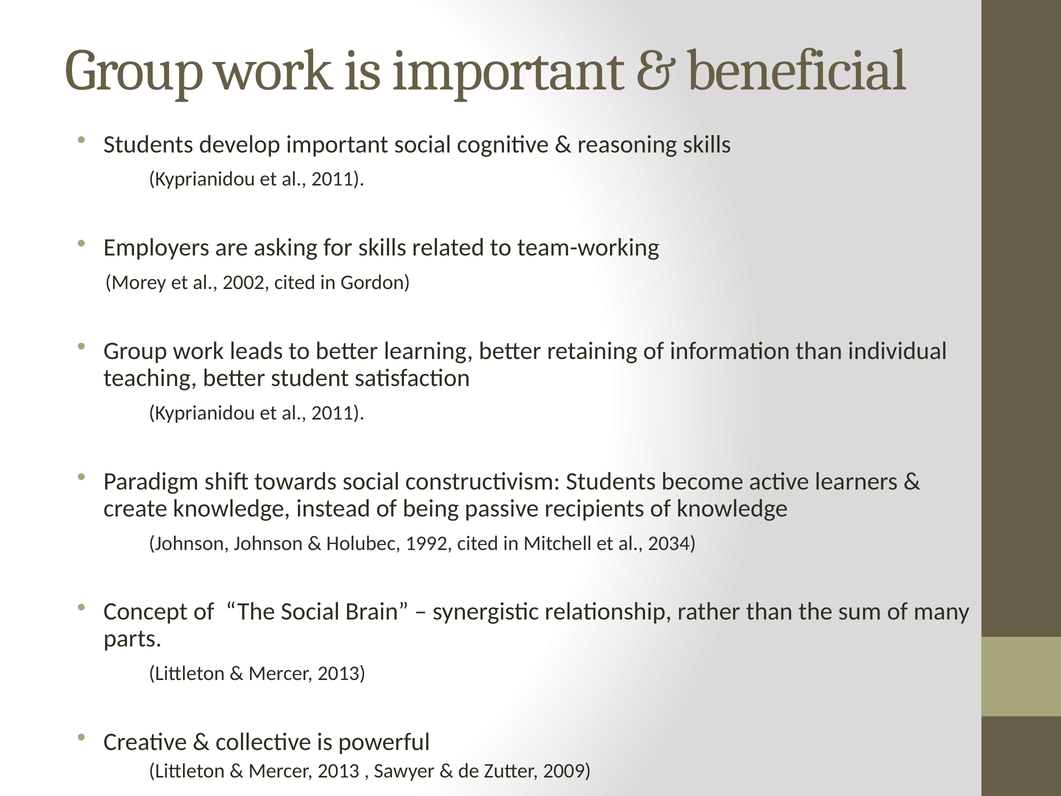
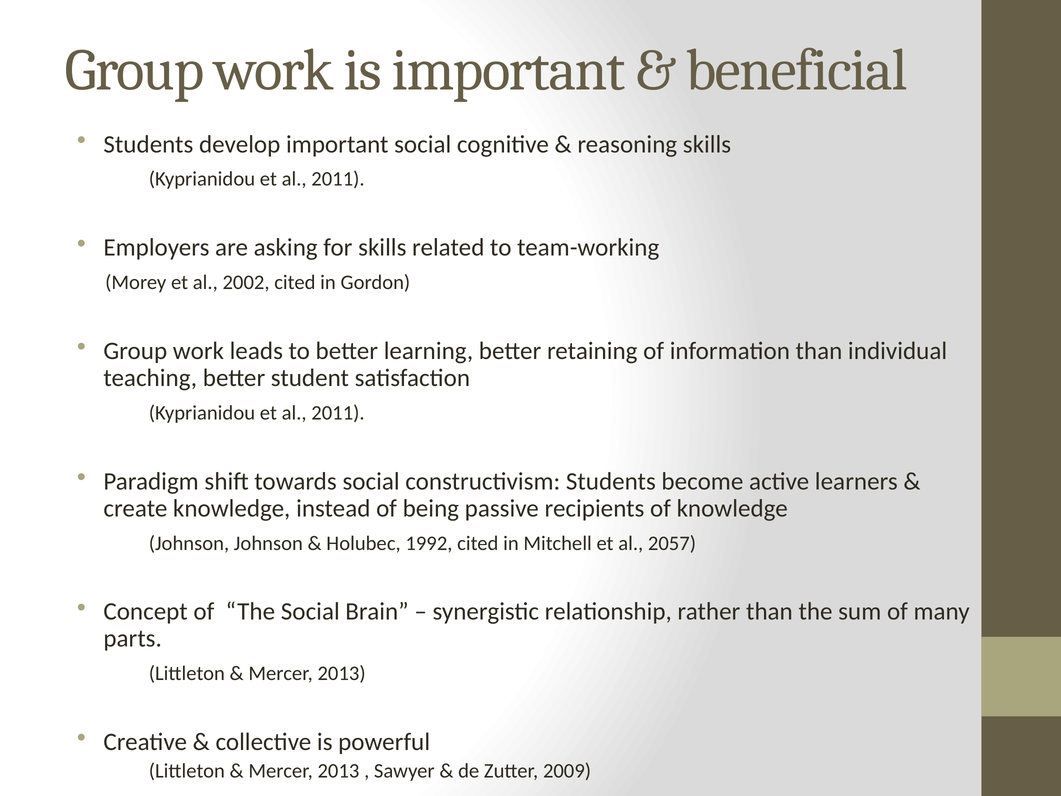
2034: 2034 -> 2057
